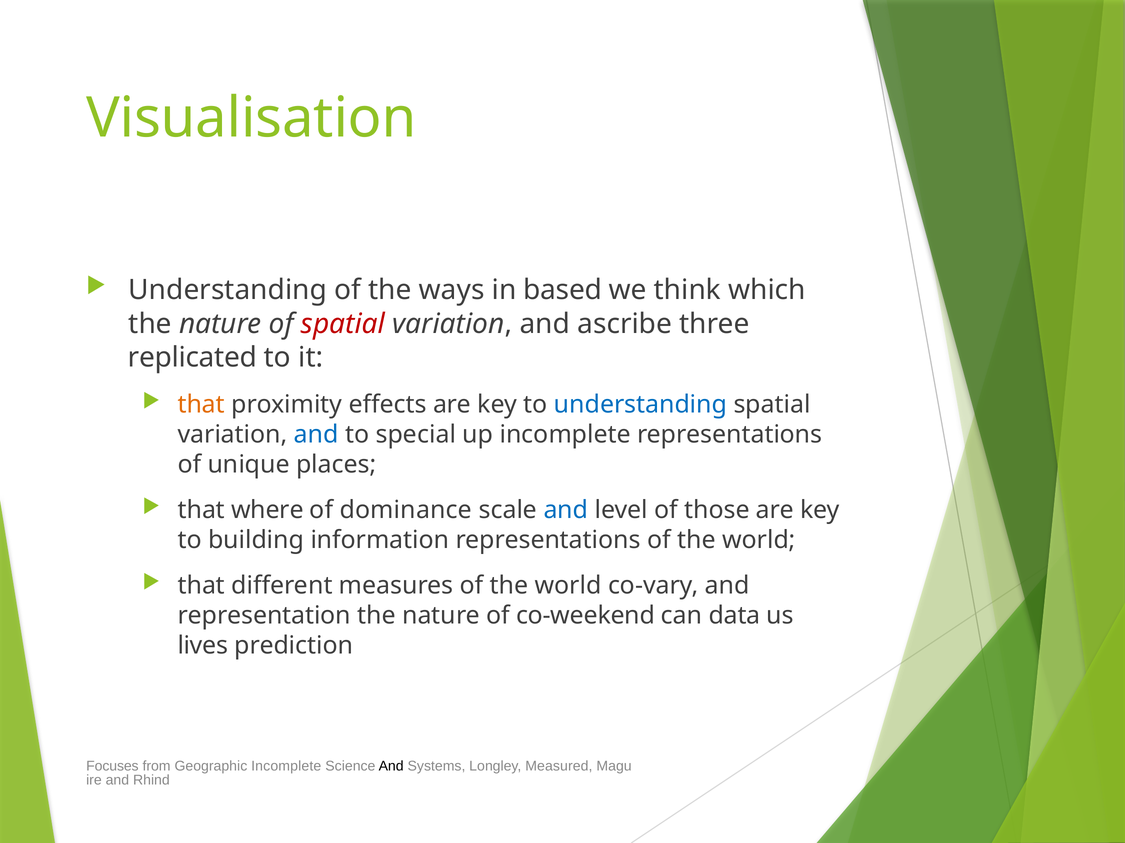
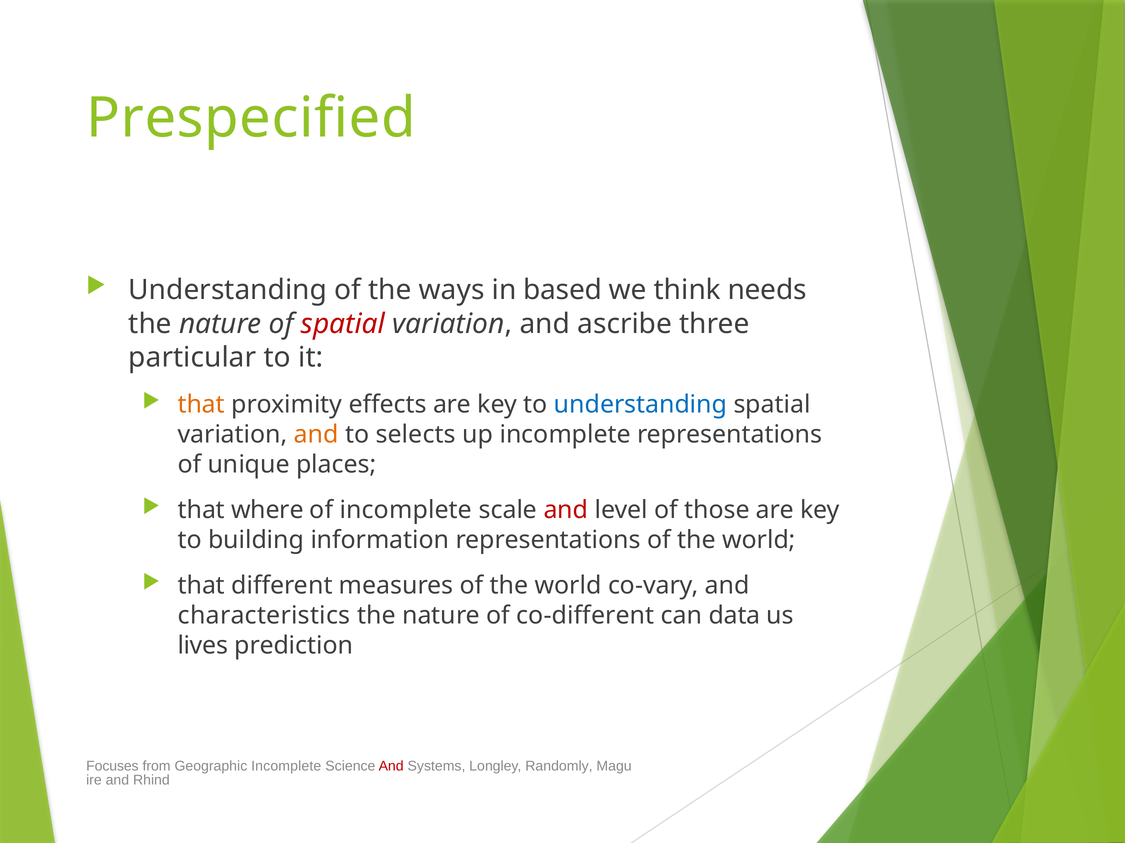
Visualisation: Visualisation -> Prespecified
which: which -> needs
replicated: replicated -> particular
and at (316, 435) colour: blue -> orange
special: special -> selects
of dominance: dominance -> incomplete
and at (566, 510) colour: blue -> red
representation: representation -> characteristics
co-weekend: co-weekend -> co-different
And at (391, 767) colour: black -> red
Measured: Measured -> Randomly
